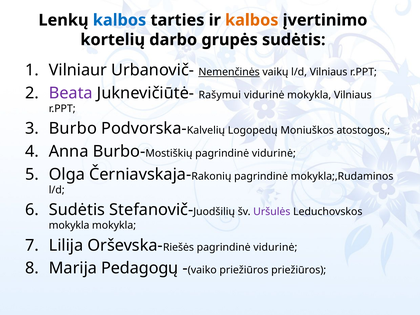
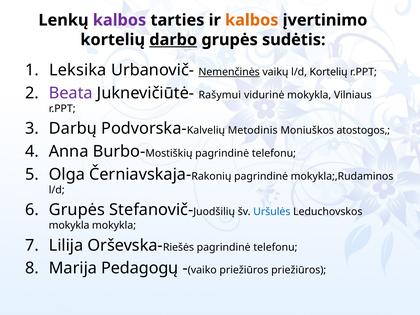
kalbos at (120, 20) colour: blue -> purple
darbo underline: none -> present
Vilniaur: Vilniaur -> Leksika
l/d Vilniaus: Vilniaus -> Kortelių
Burbo: Burbo -> Darbų
Logopedų: Logopedų -> Metodinis
vidurinė at (274, 153): vidurinė -> telefonu
Sudėtis at (77, 210): Sudėtis -> Grupės
Uršulės colour: purple -> blue
vidurinė at (275, 247): vidurinė -> telefonu
